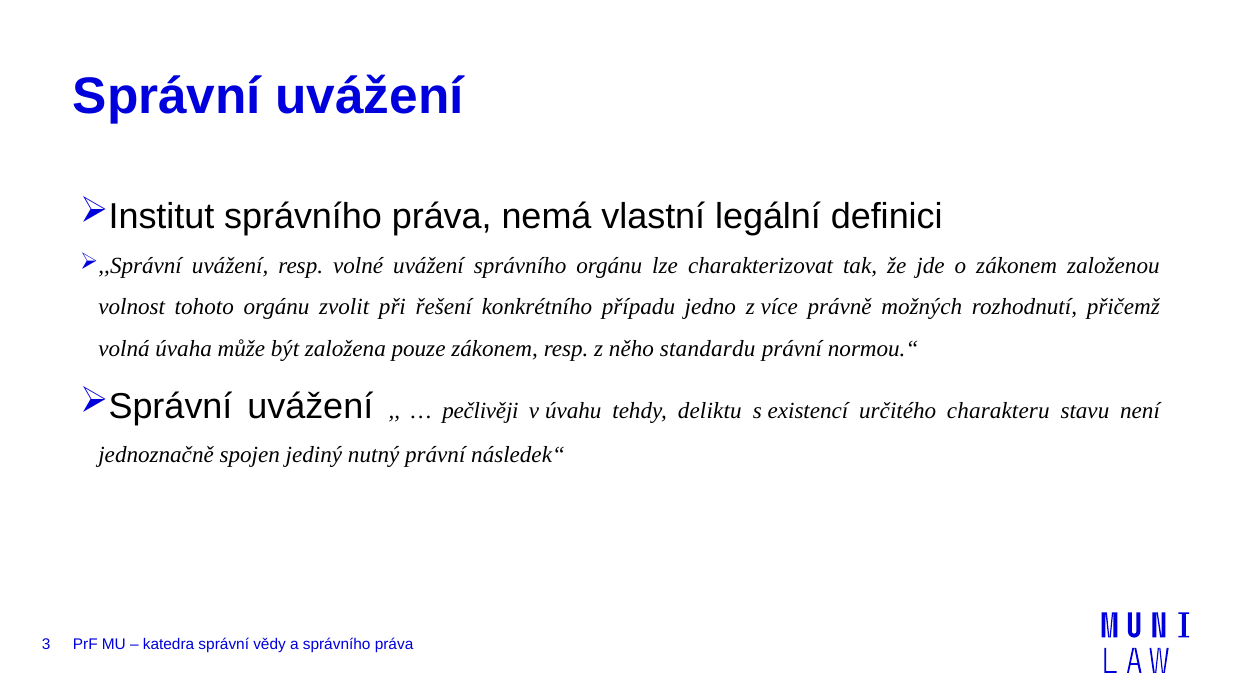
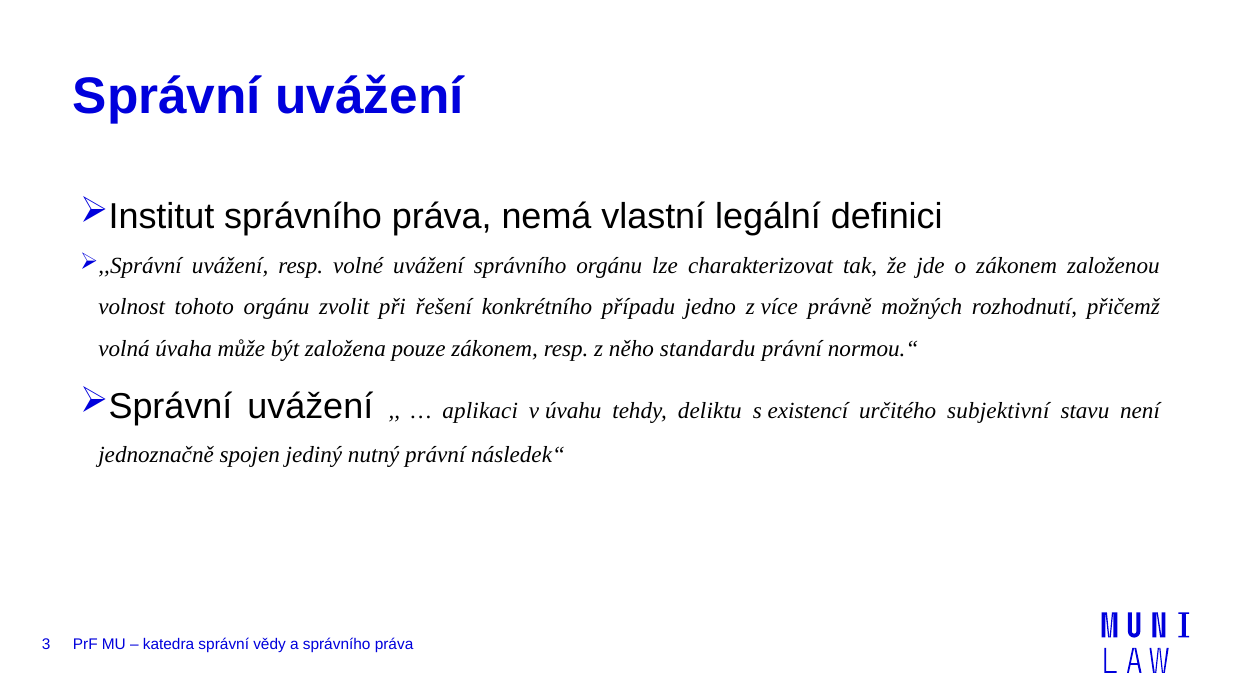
pečlivěji: pečlivěji -> aplikaci
charakteru: charakteru -> subjektivní
